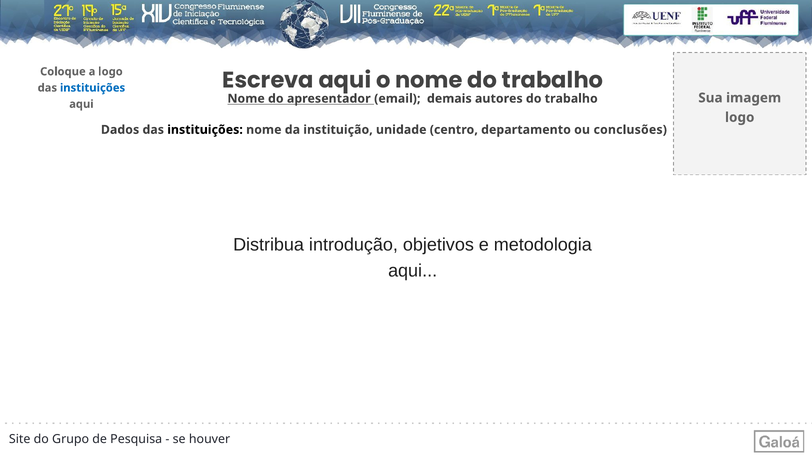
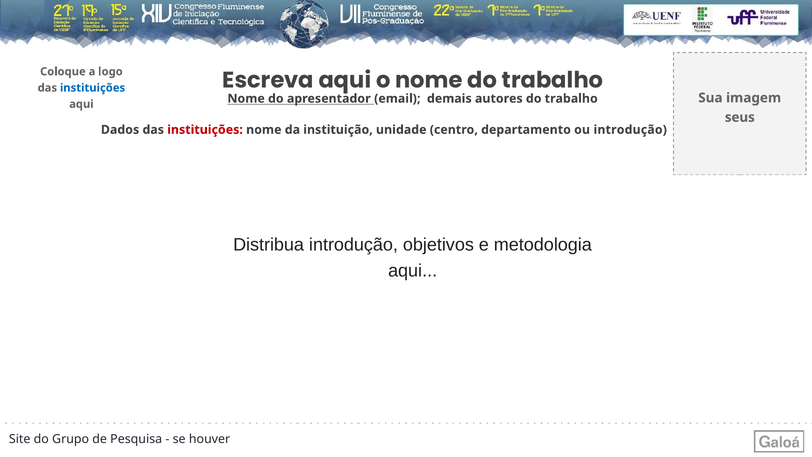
logo at (740, 117): logo -> seus
instituições at (205, 130) colour: black -> red
ou conclusões: conclusões -> introdução
